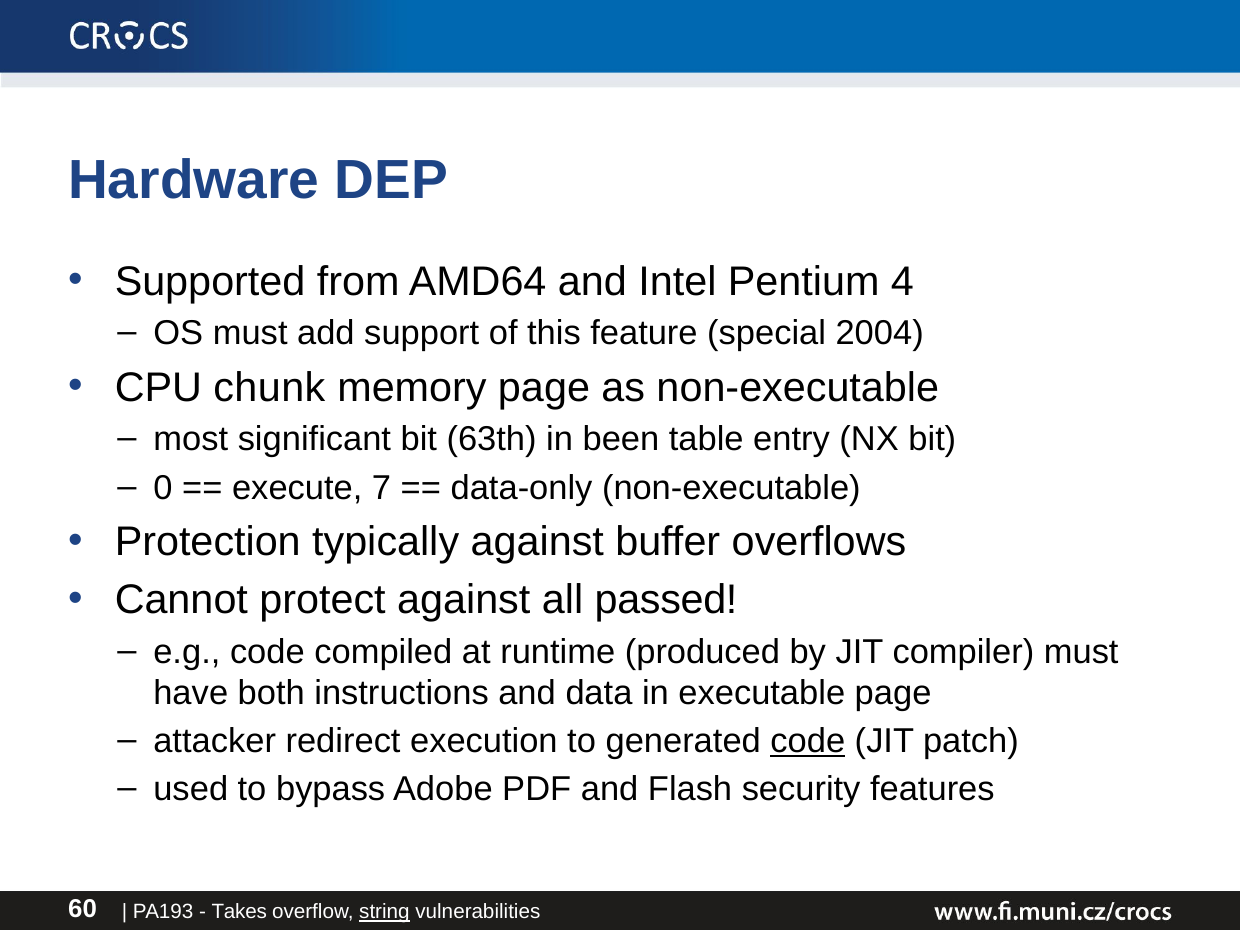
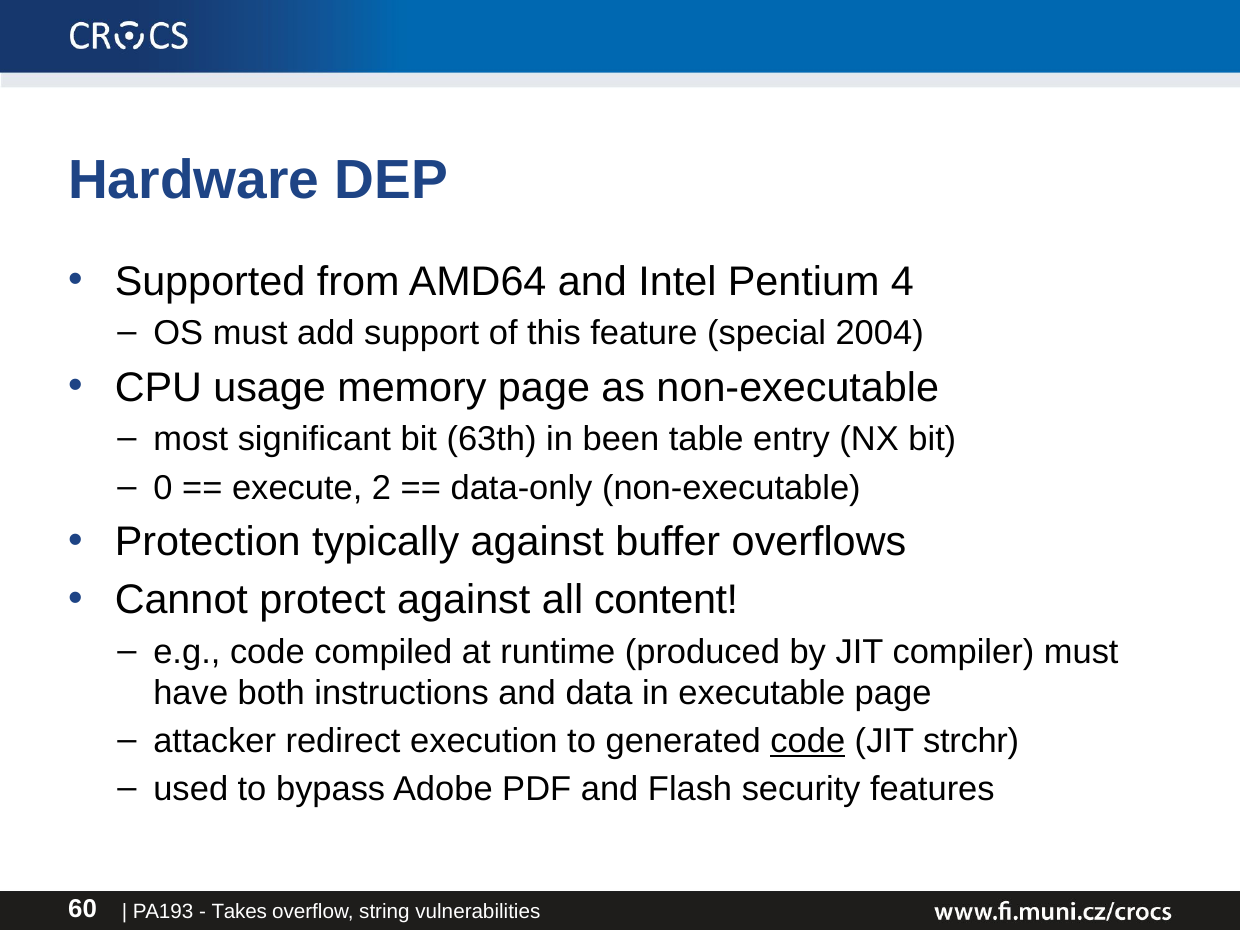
chunk: chunk -> usage
7: 7 -> 2
passed: passed -> content
patch: patch -> strchr
string underline: present -> none
